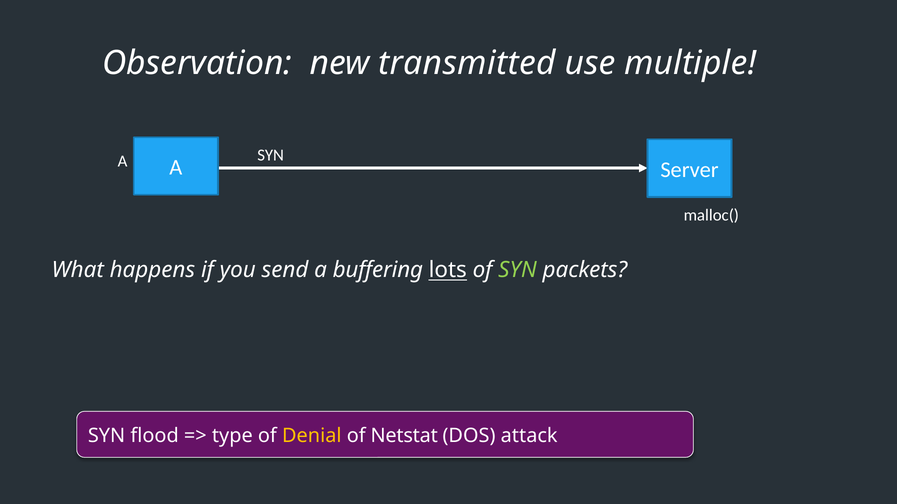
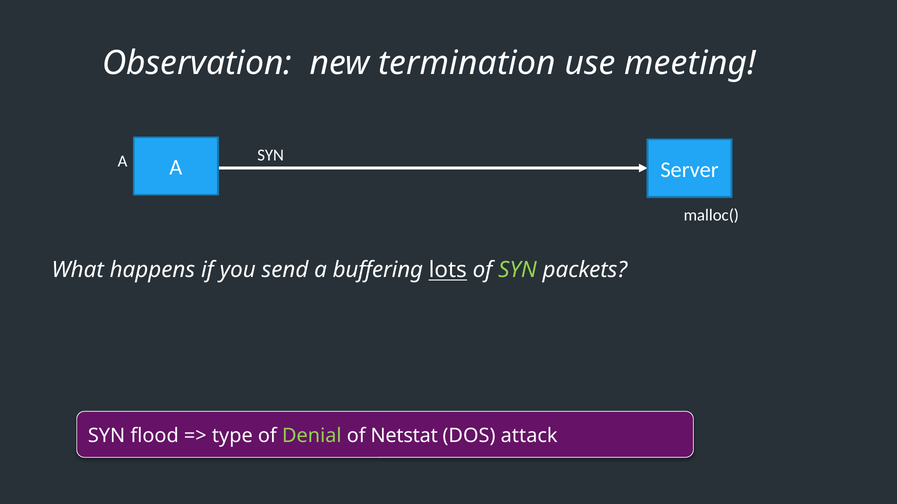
transmitted: transmitted -> termination
multiple: multiple -> meeting
Denial colour: yellow -> light green
